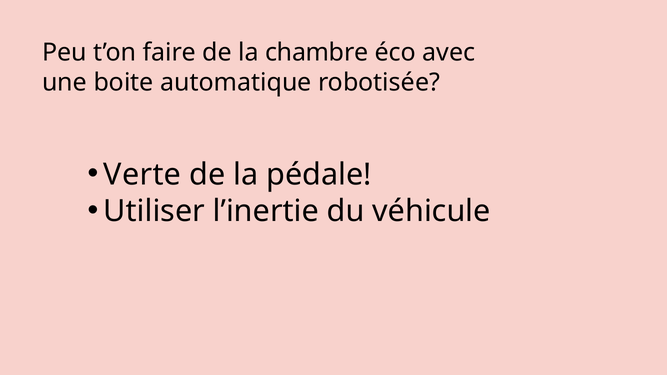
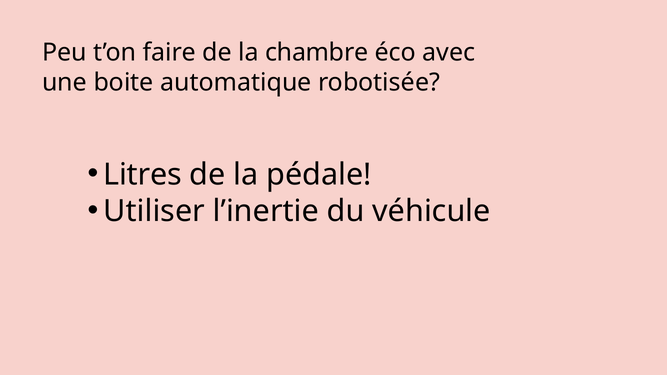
Verte: Verte -> Litres
